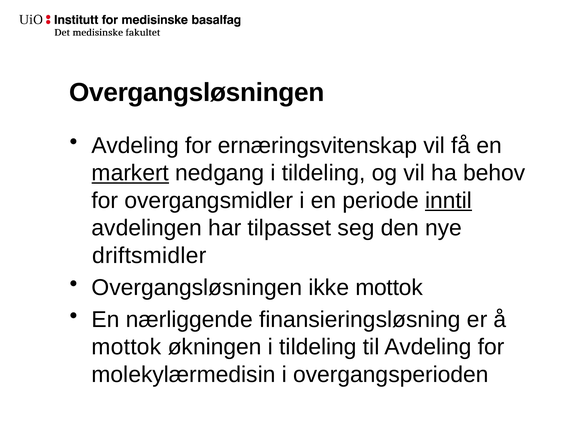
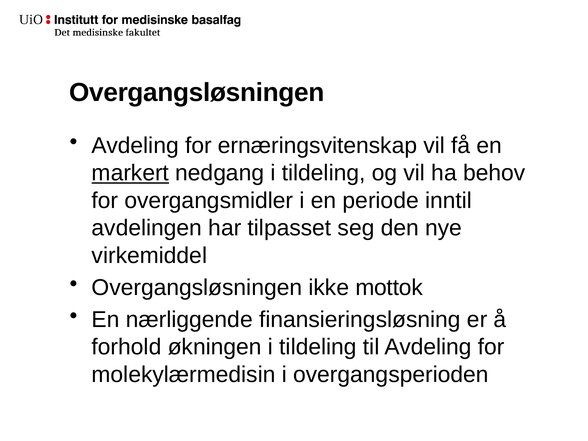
inntil underline: present -> none
driftsmidler: driftsmidler -> virkemiddel
mottok at (126, 347): mottok -> forhold
